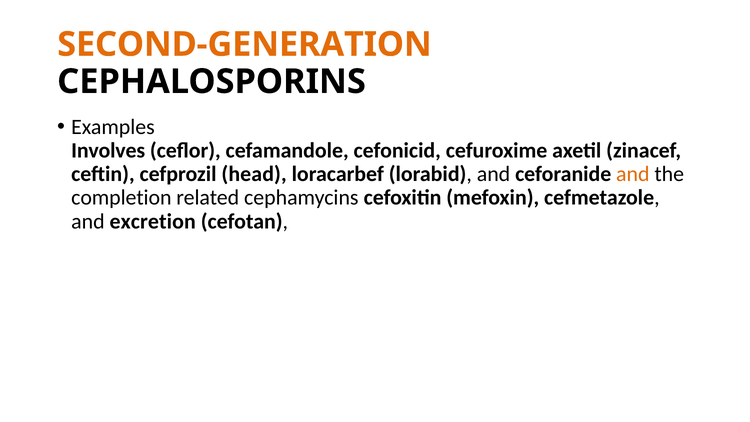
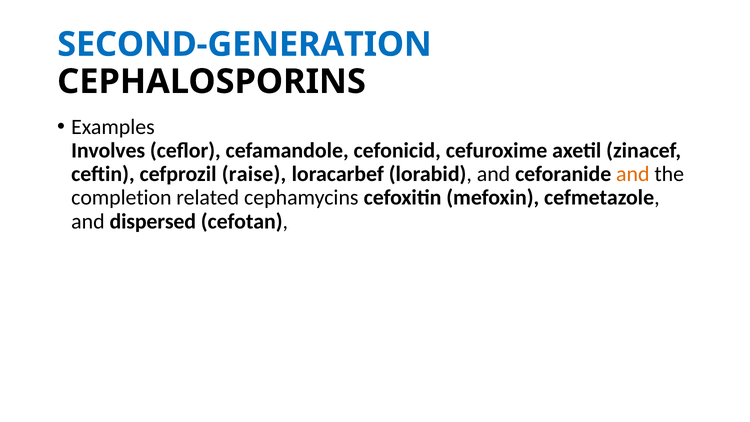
SECOND-GENERATION colour: orange -> blue
head: head -> raise
excretion: excretion -> dispersed
